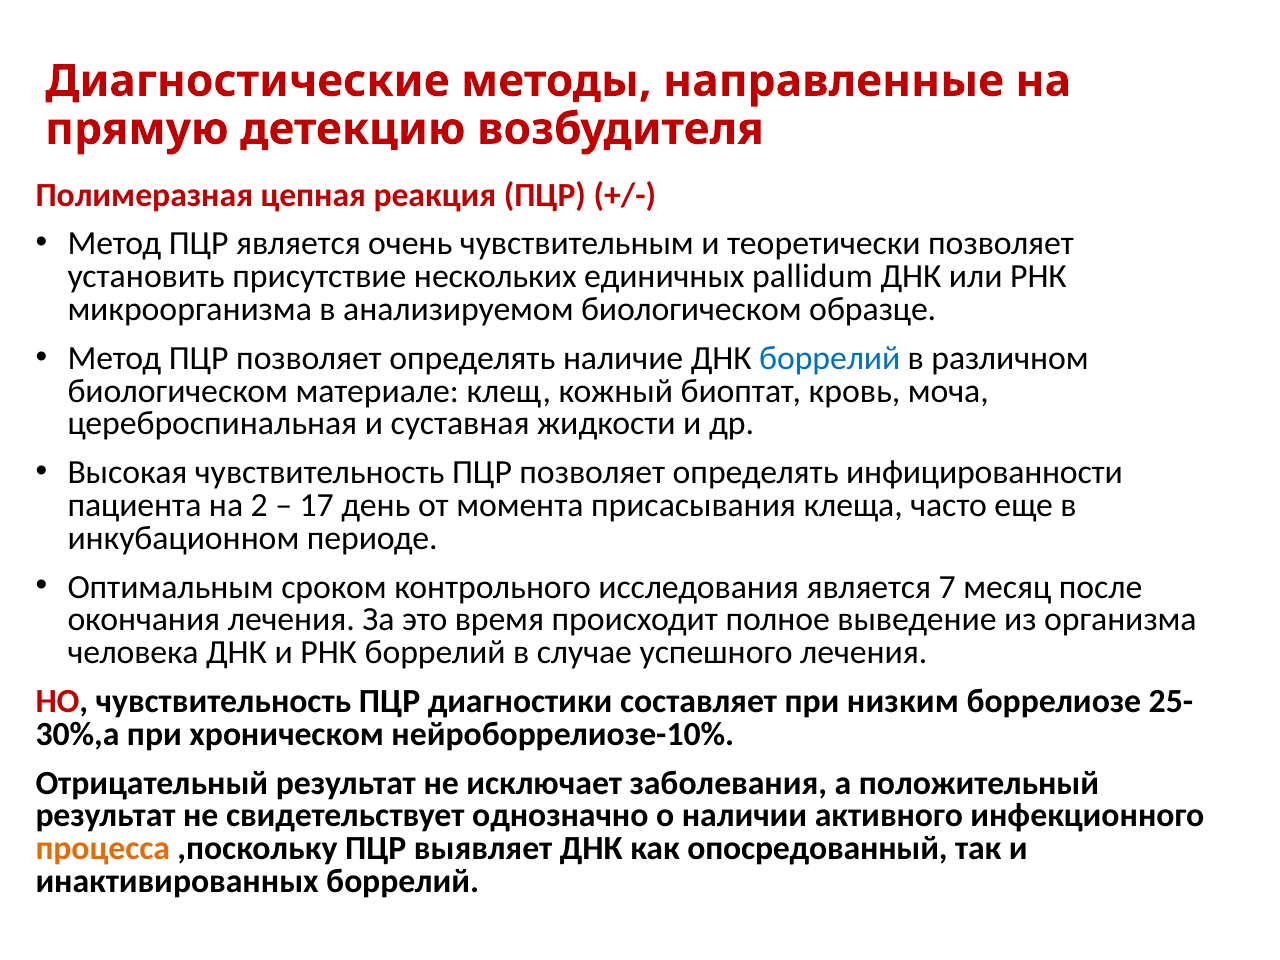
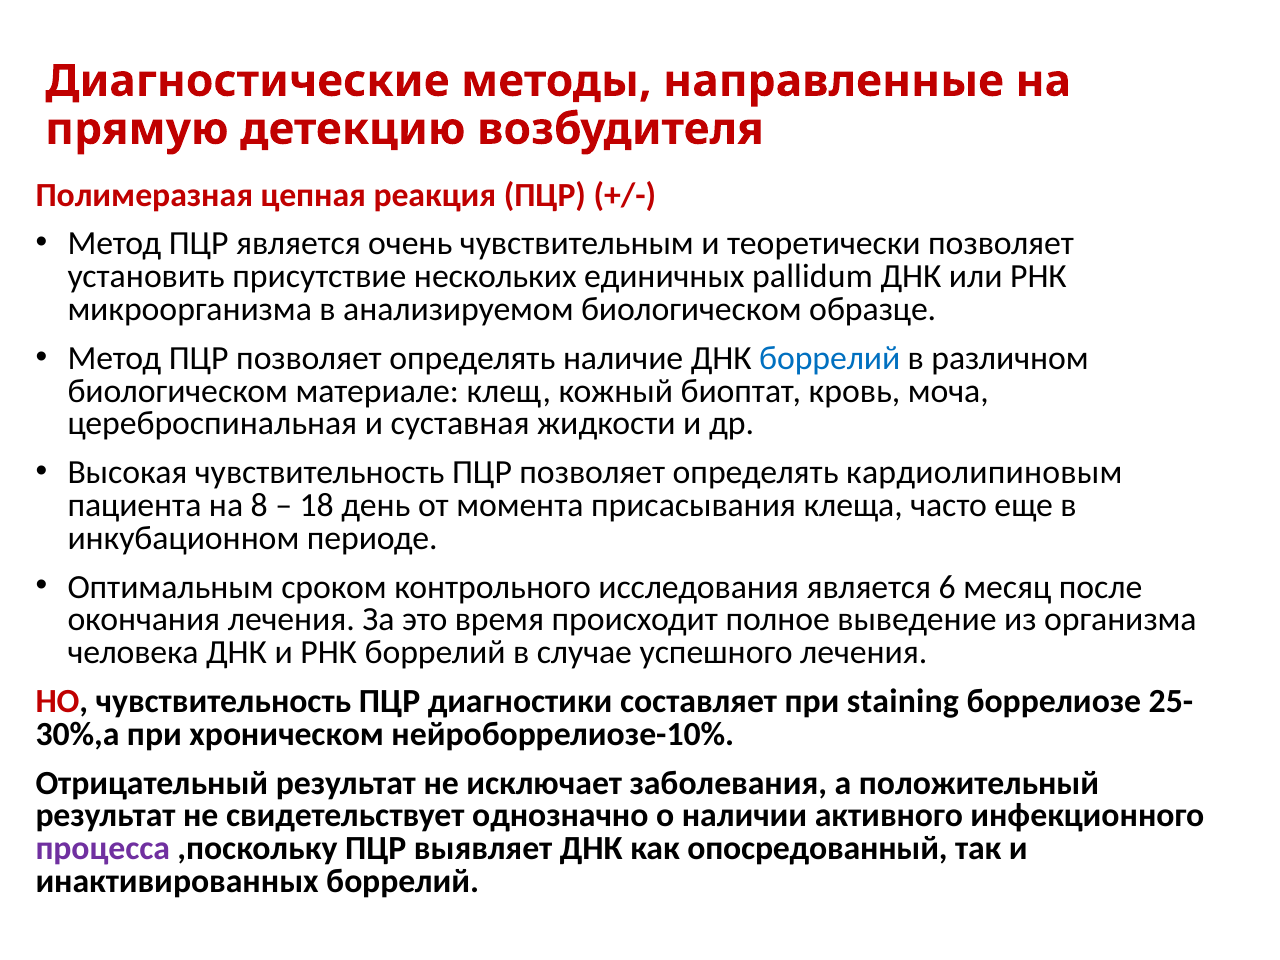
инфицированности: инфицированности -> кардиолипиновым
2: 2 -> 8
17: 17 -> 18
7: 7 -> 6
низким: низким -> staining
процесса colour: orange -> purple
